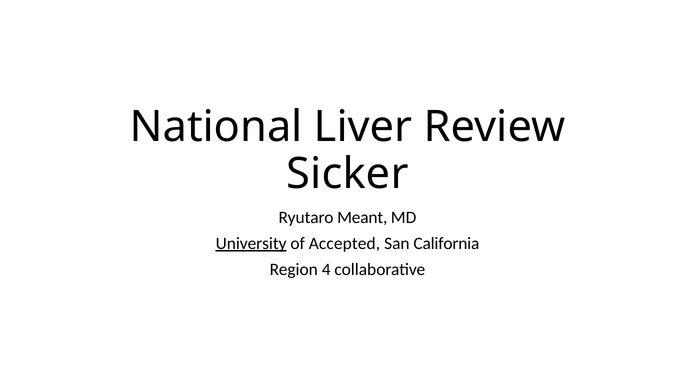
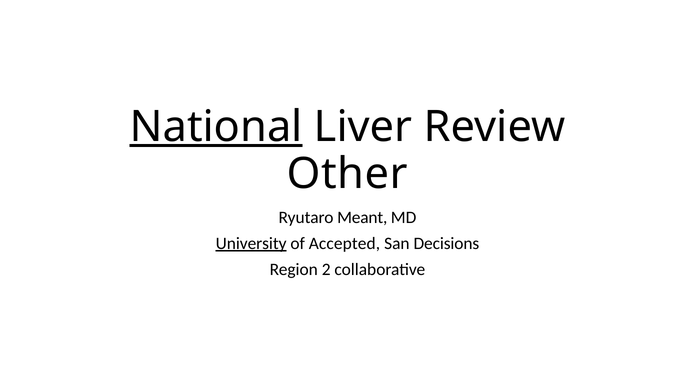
National underline: none -> present
Sicker: Sicker -> Other
California: California -> Decisions
4: 4 -> 2
